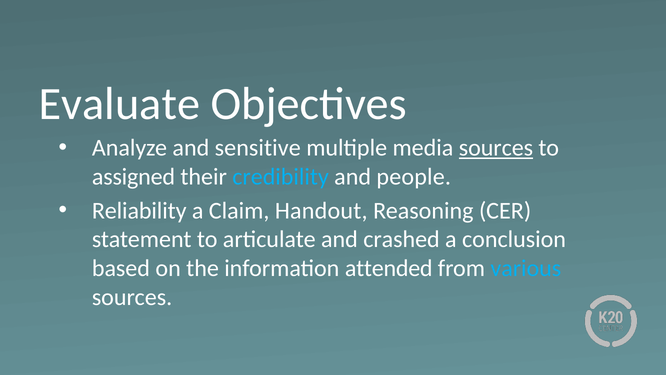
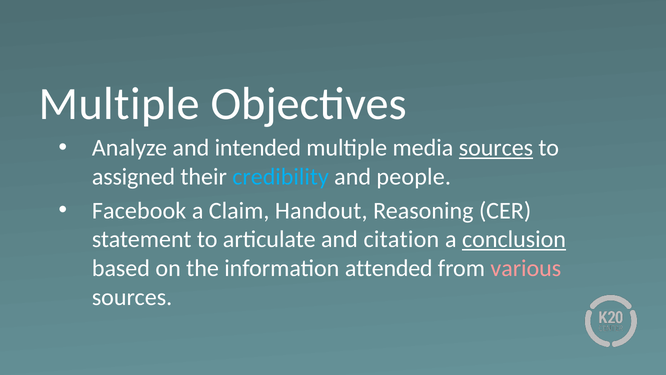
Evaluate at (119, 104): Evaluate -> Multiple
sensitive: sensitive -> intended
Reliability: Reliability -> Facebook
crashed: crashed -> citation
conclusion underline: none -> present
various colour: light blue -> pink
